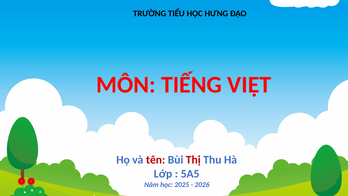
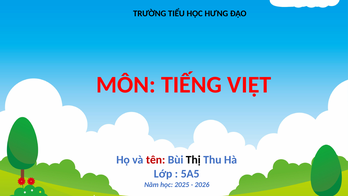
Thị colour: red -> black
